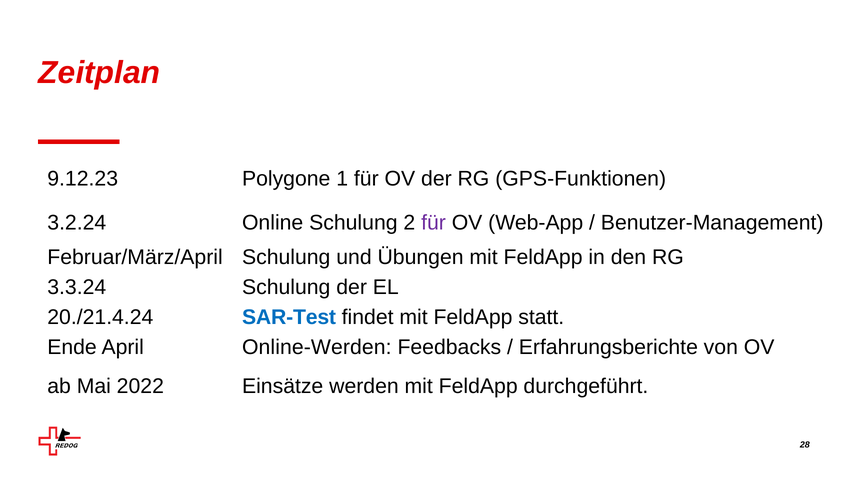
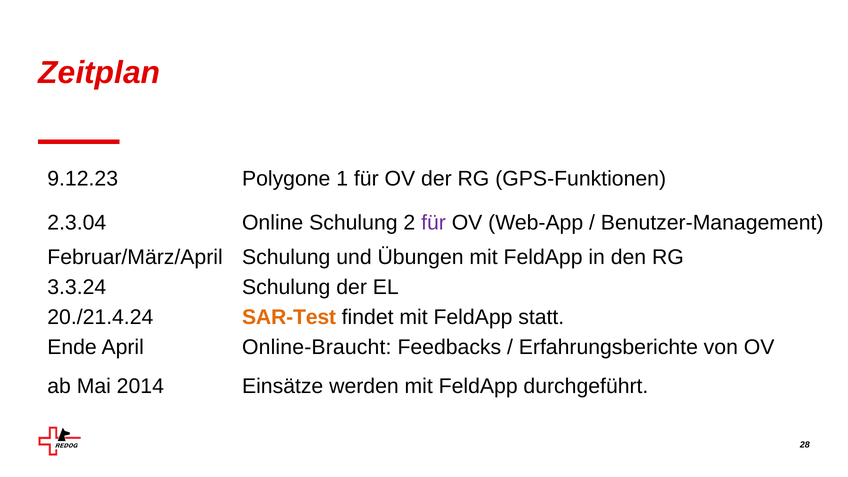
3.2.24: 3.2.24 -> 2.3.04
SAR-Test colour: blue -> orange
Online-Werden: Online-Werden -> Online-Braucht
2022: 2022 -> 2014
